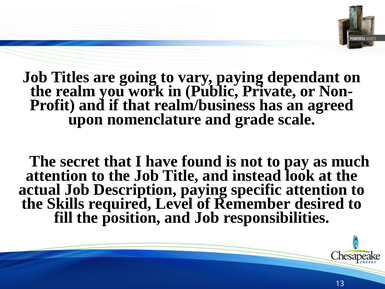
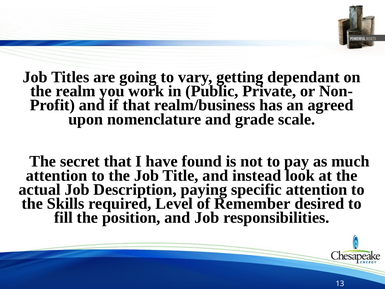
vary paying: paying -> getting
